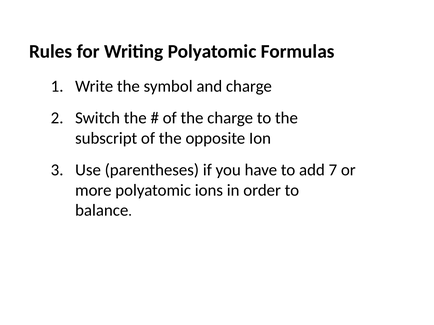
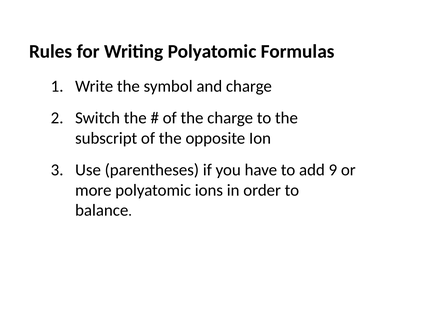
7: 7 -> 9
